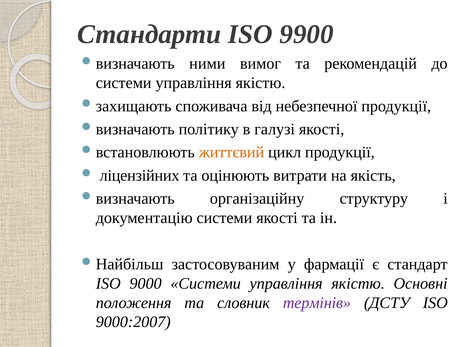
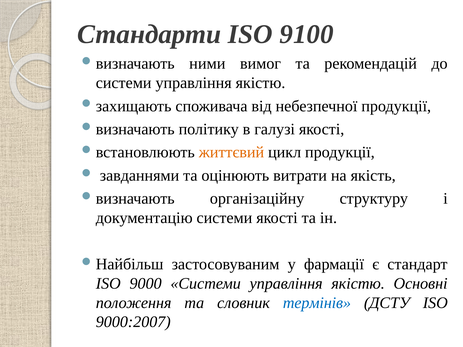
9900: 9900 -> 9100
ліцензійних: ліцензійних -> завданнями
термінів colour: purple -> blue
